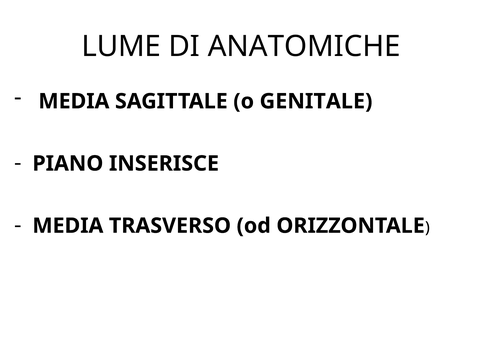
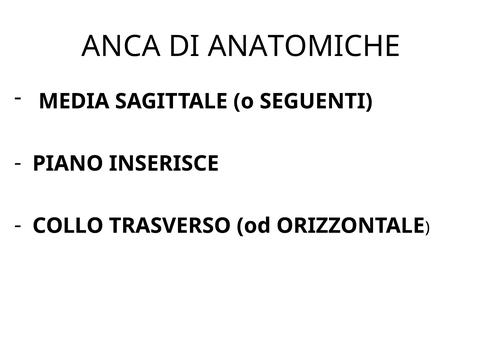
LUME: LUME -> ANCA
GENITALE: GENITALE -> SEGUENTI
MEDIA at (68, 226): MEDIA -> COLLO
